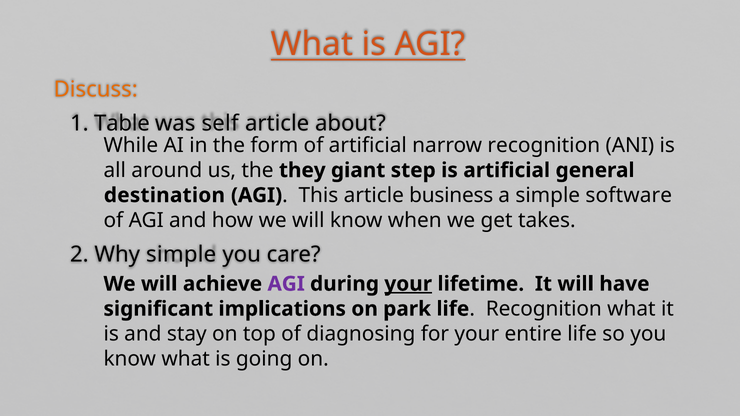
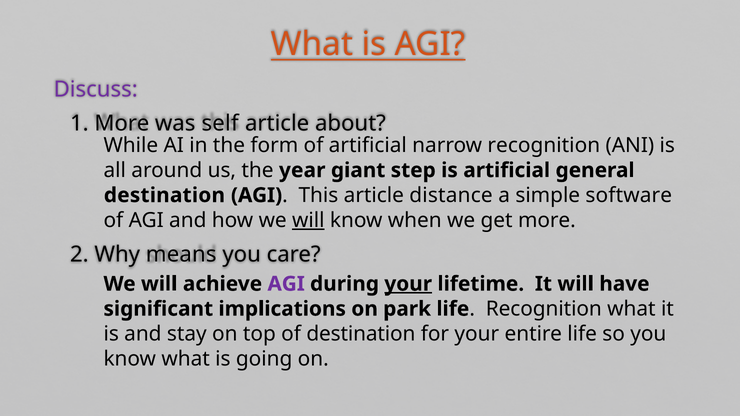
Discuss colour: orange -> purple
1 Table: Table -> More
they: they -> year
business: business -> distance
will at (308, 220) underline: none -> present
get takes: takes -> more
Why simple: simple -> means
of diagnosing: diagnosing -> destination
